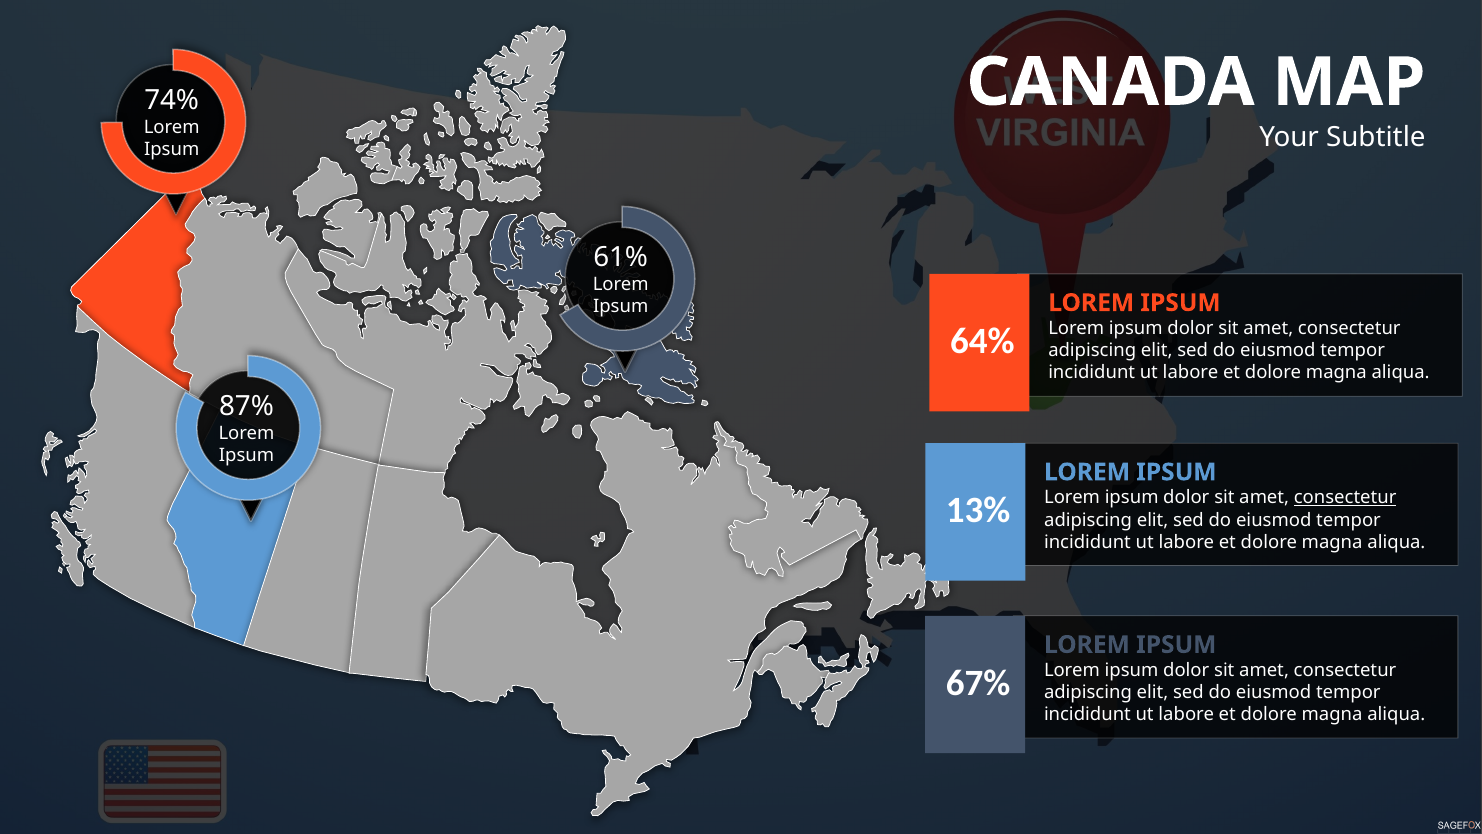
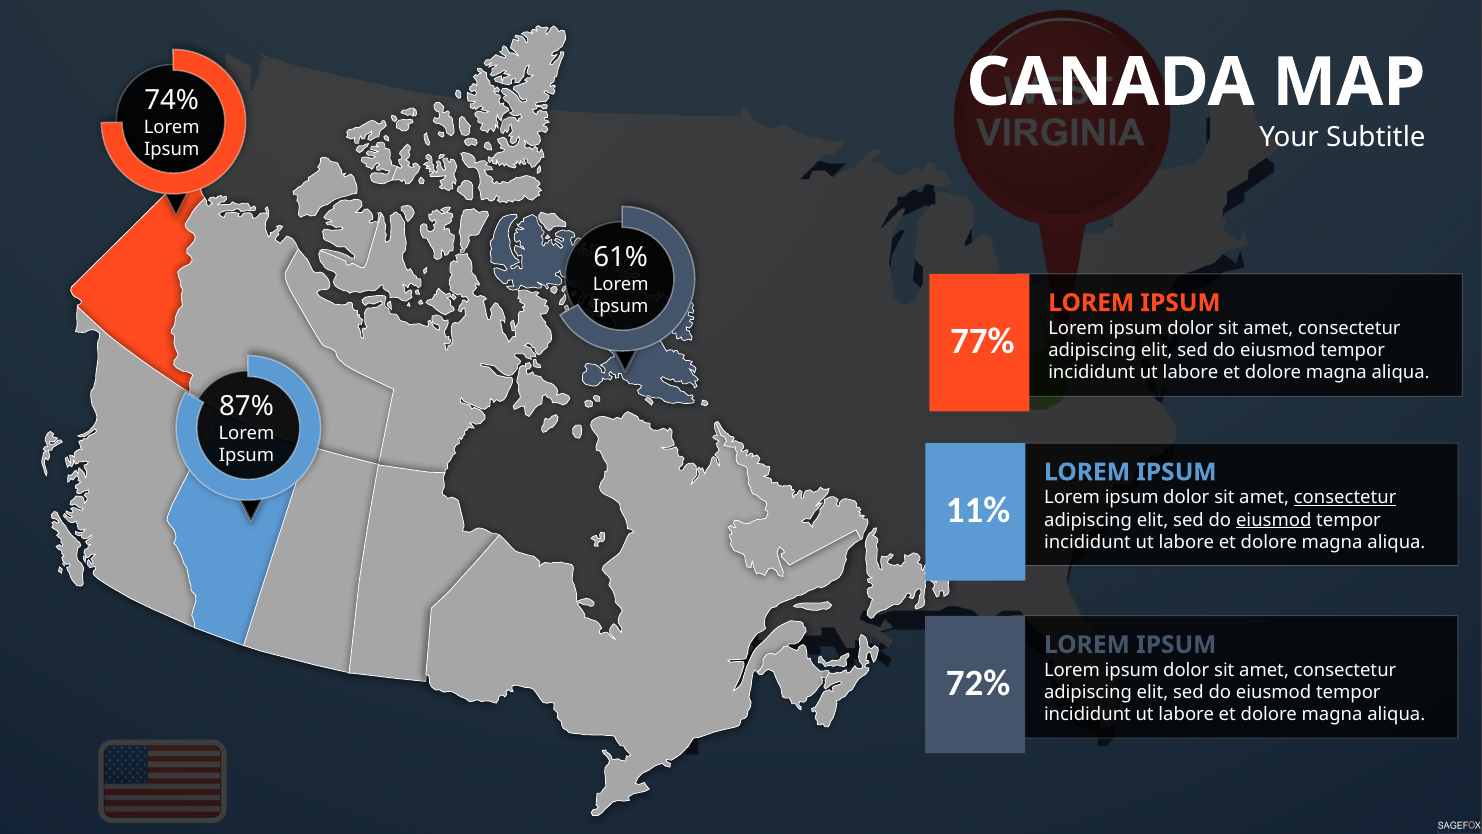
64%: 64% -> 77%
13%: 13% -> 11%
eiusmod at (1274, 520) underline: none -> present
67%: 67% -> 72%
